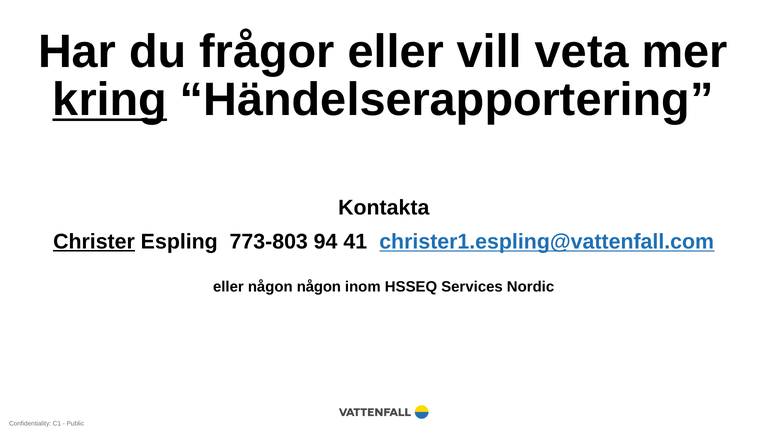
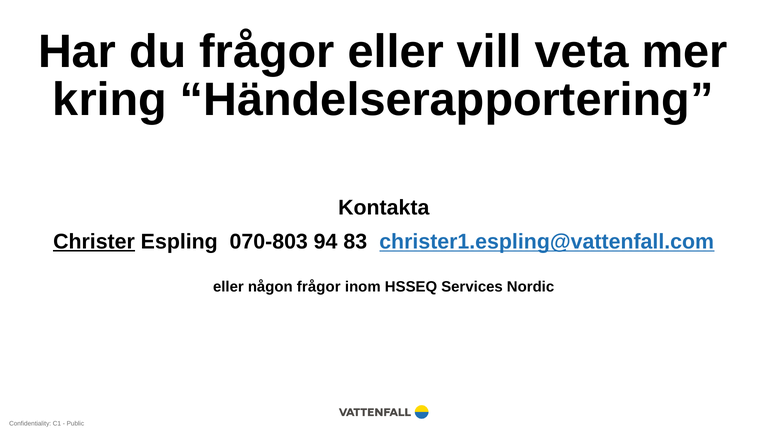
kring underline: present -> none
773-803: 773-803 -> 070-803
41: 41 -> 83
någon någon: någon -> frågor
